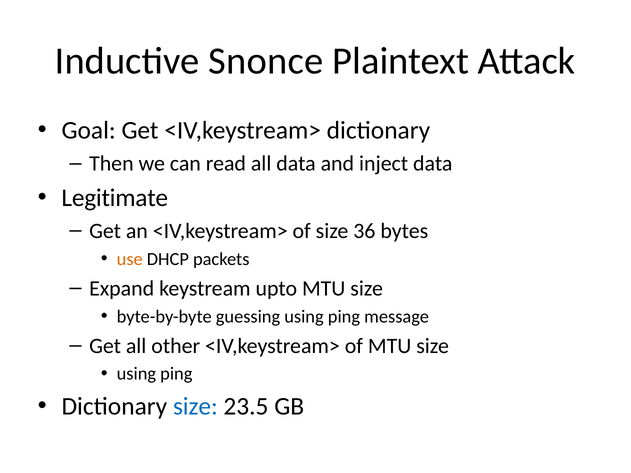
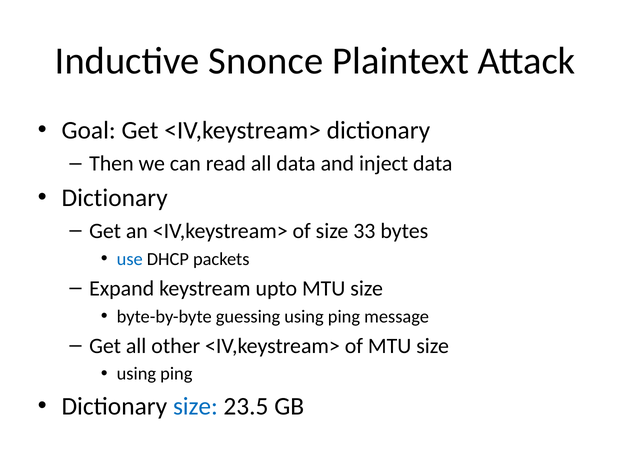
Legitimate at (115, 198): Legitimate -> Dictionary
36: 36 -> 33
use colour: orange -> blue
